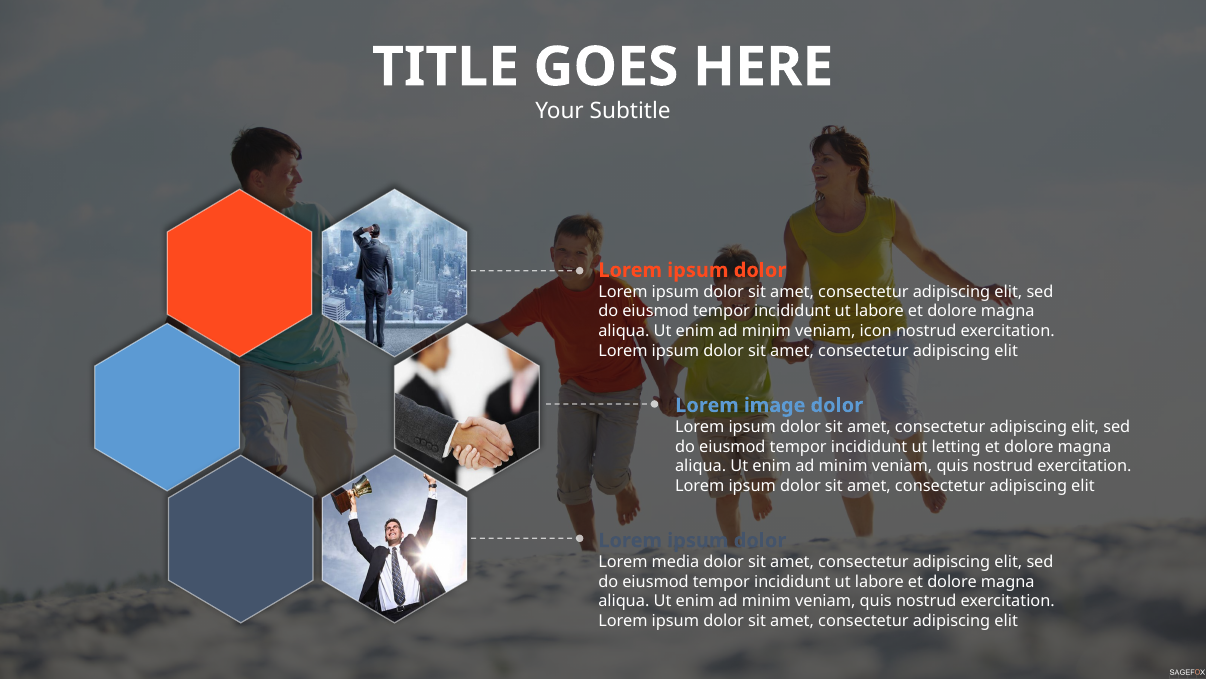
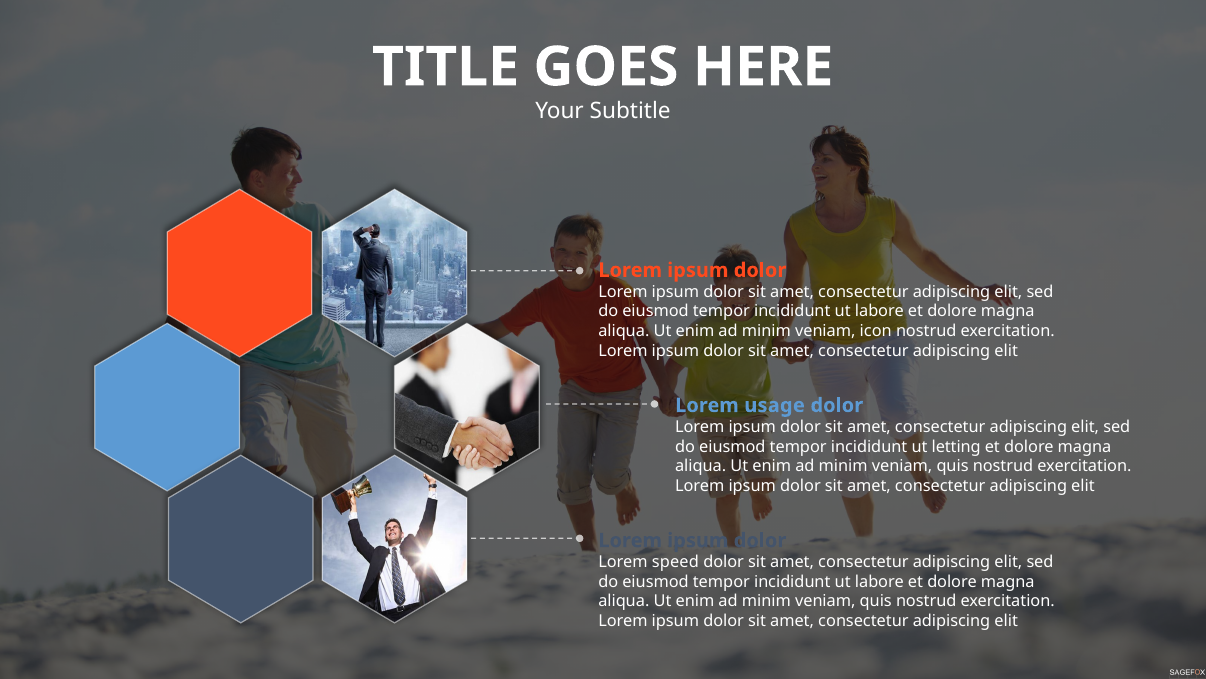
image: image -> usage
media: media -> speed
